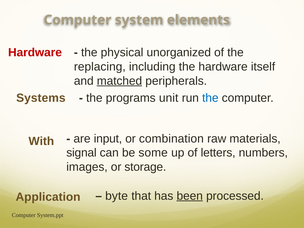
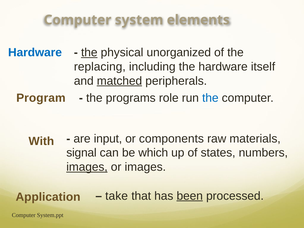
the at (89, 52) underline: none -> present
Hardware at (35, 53) colour: red -> blue
Systems: Systems -> Program
unit: unit -> role
combination: combination -> components
some: some -> which
letters: letters -> states
images at (87, 167) underline: none -> present
or storage: storage -> images
byte: byte -> take
